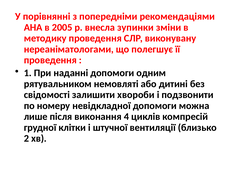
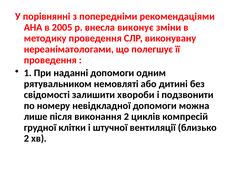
зупинки: зупинки -> виконує
виконання 4: 4 -> 2
